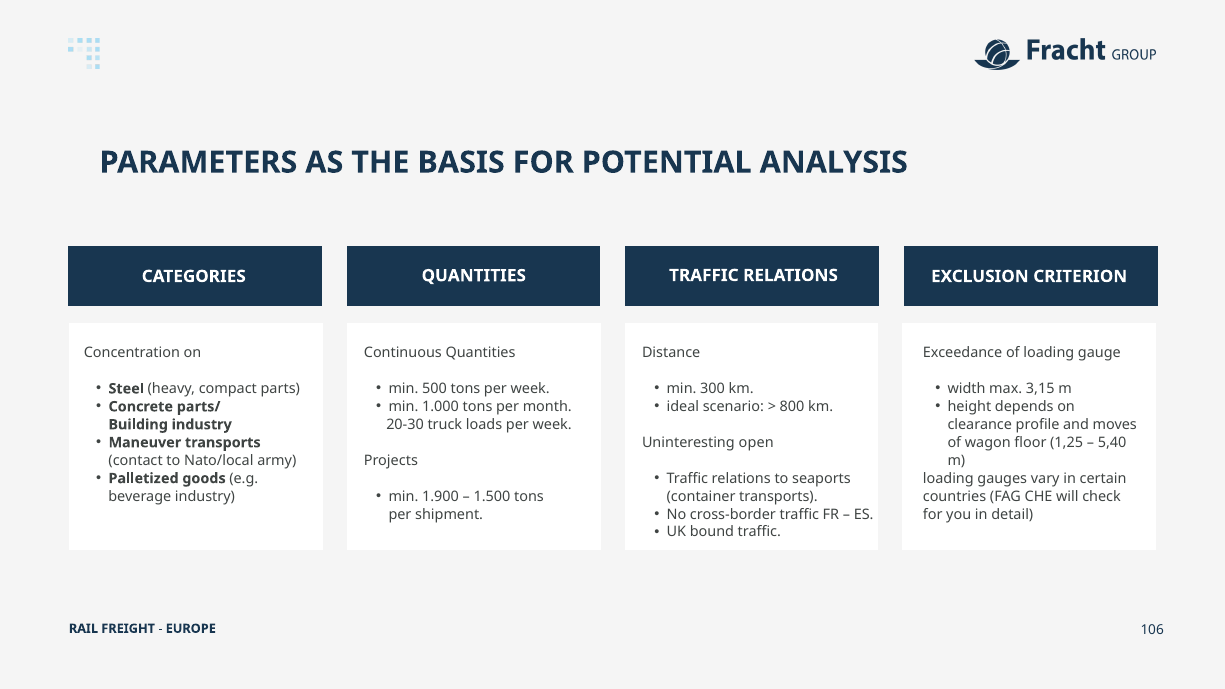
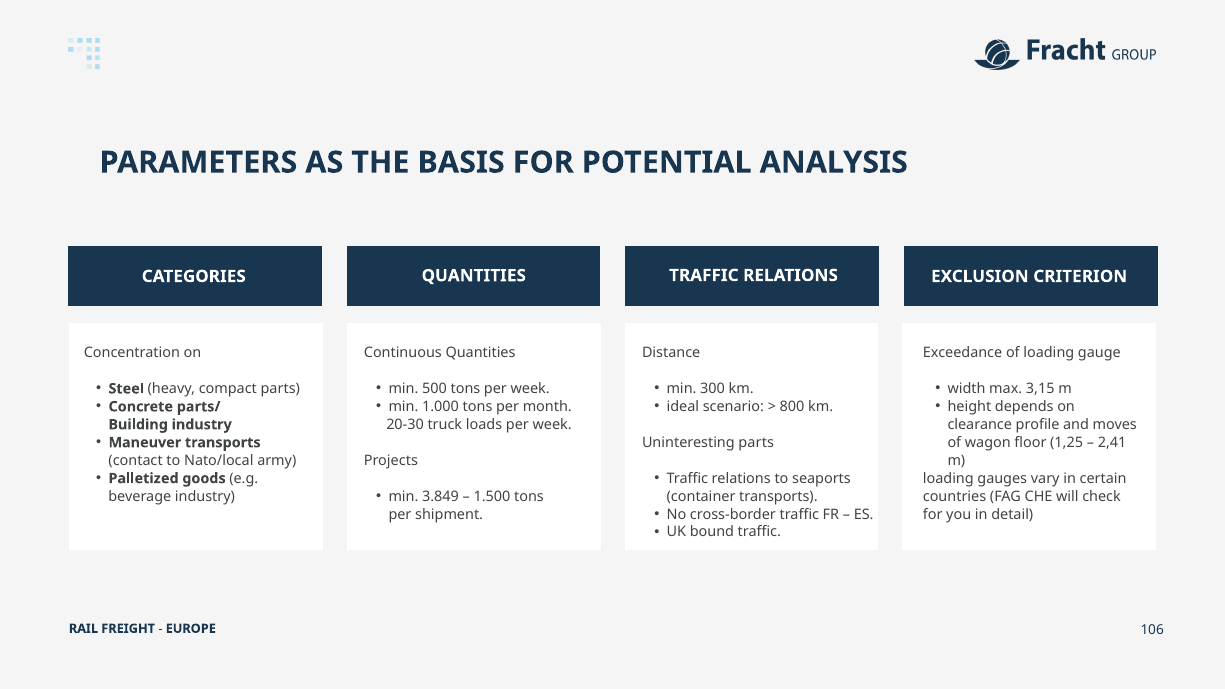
Uninteresting open: open -> parts
5,40: 5,40 -> 2,41
1.900: 1.900 -> 3.849
